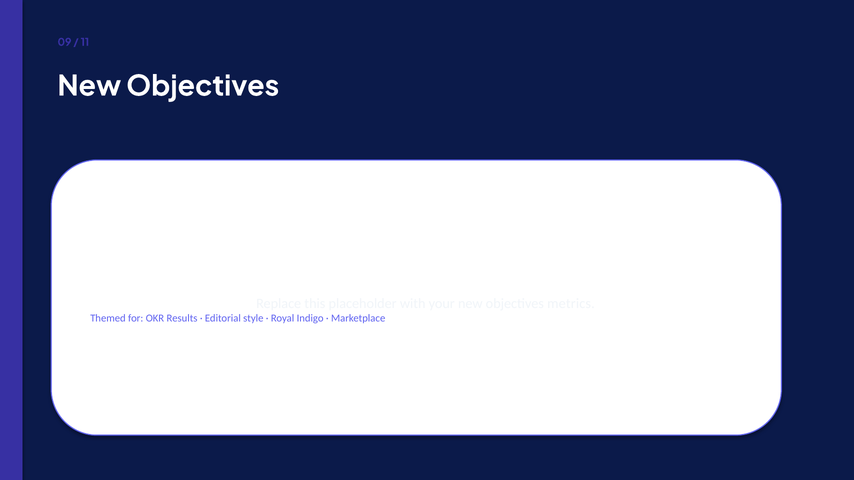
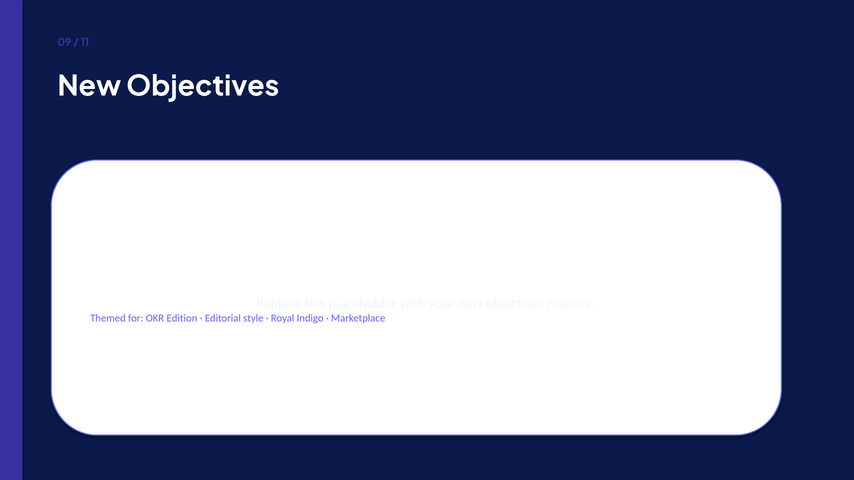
Results: Results -> Edition
